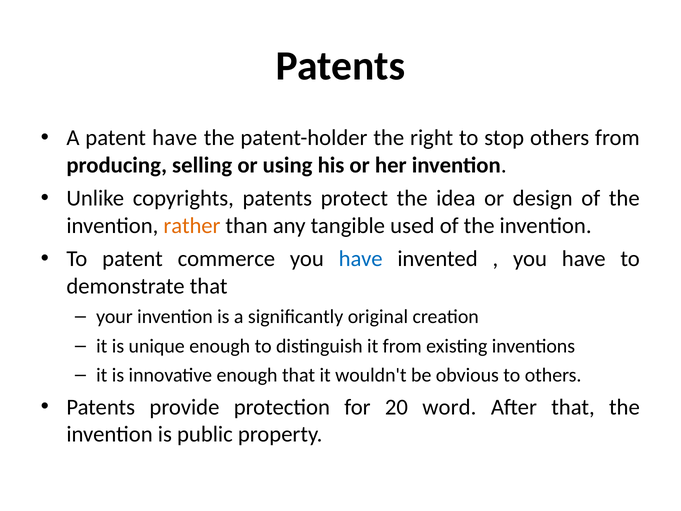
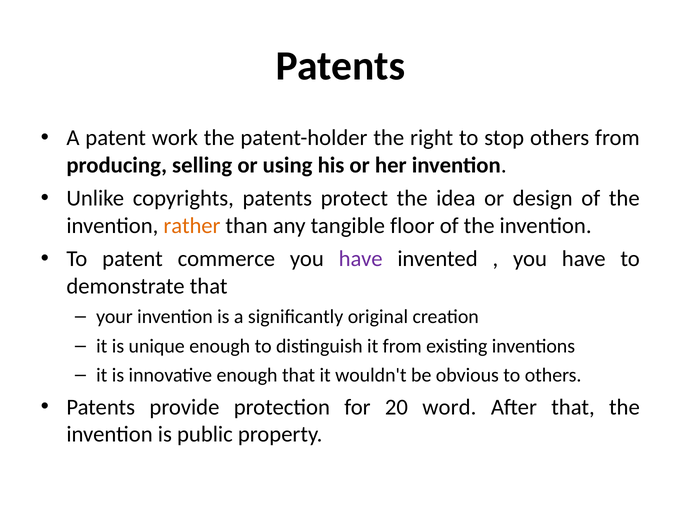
patent have: have -> work
used: used -> floor
have at (361, 259) colour: blue -> purple
